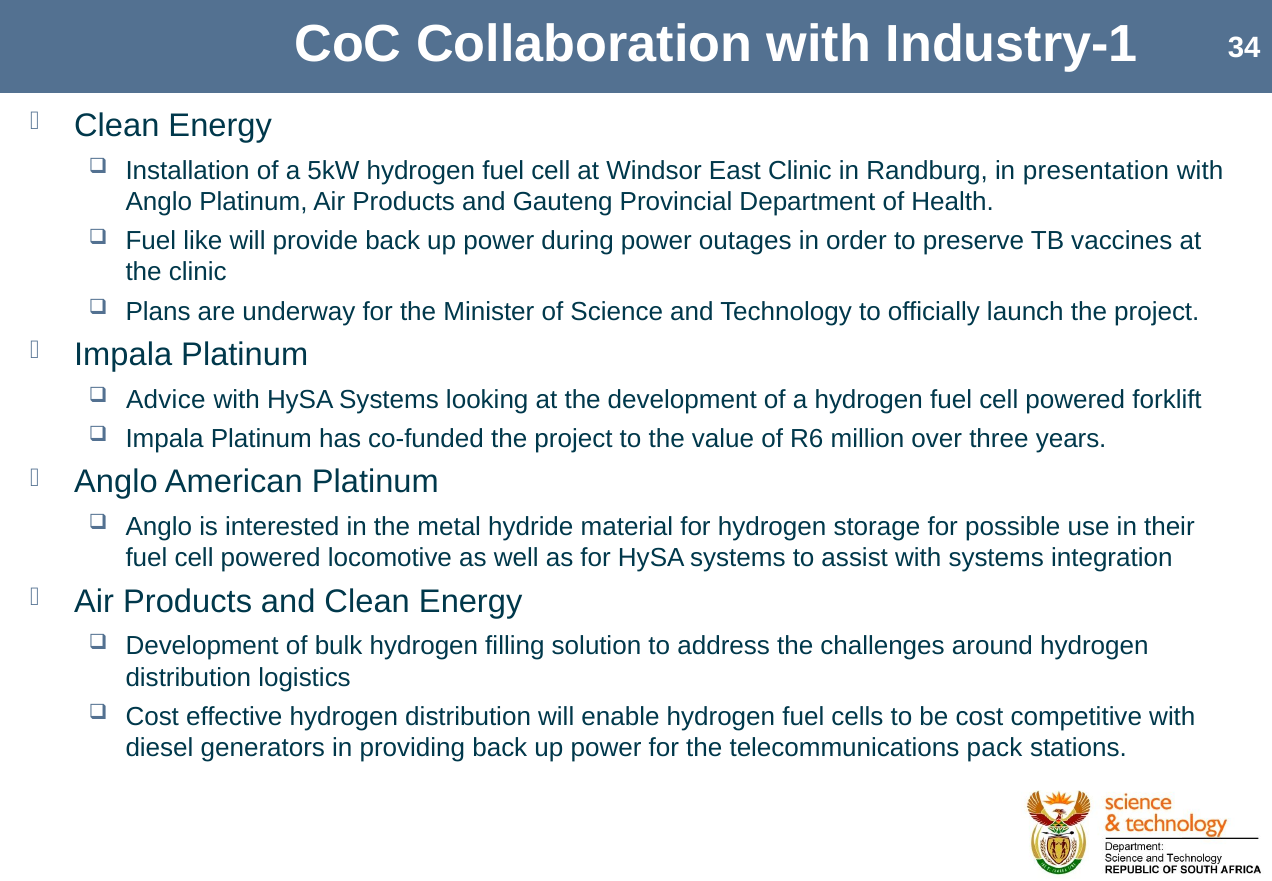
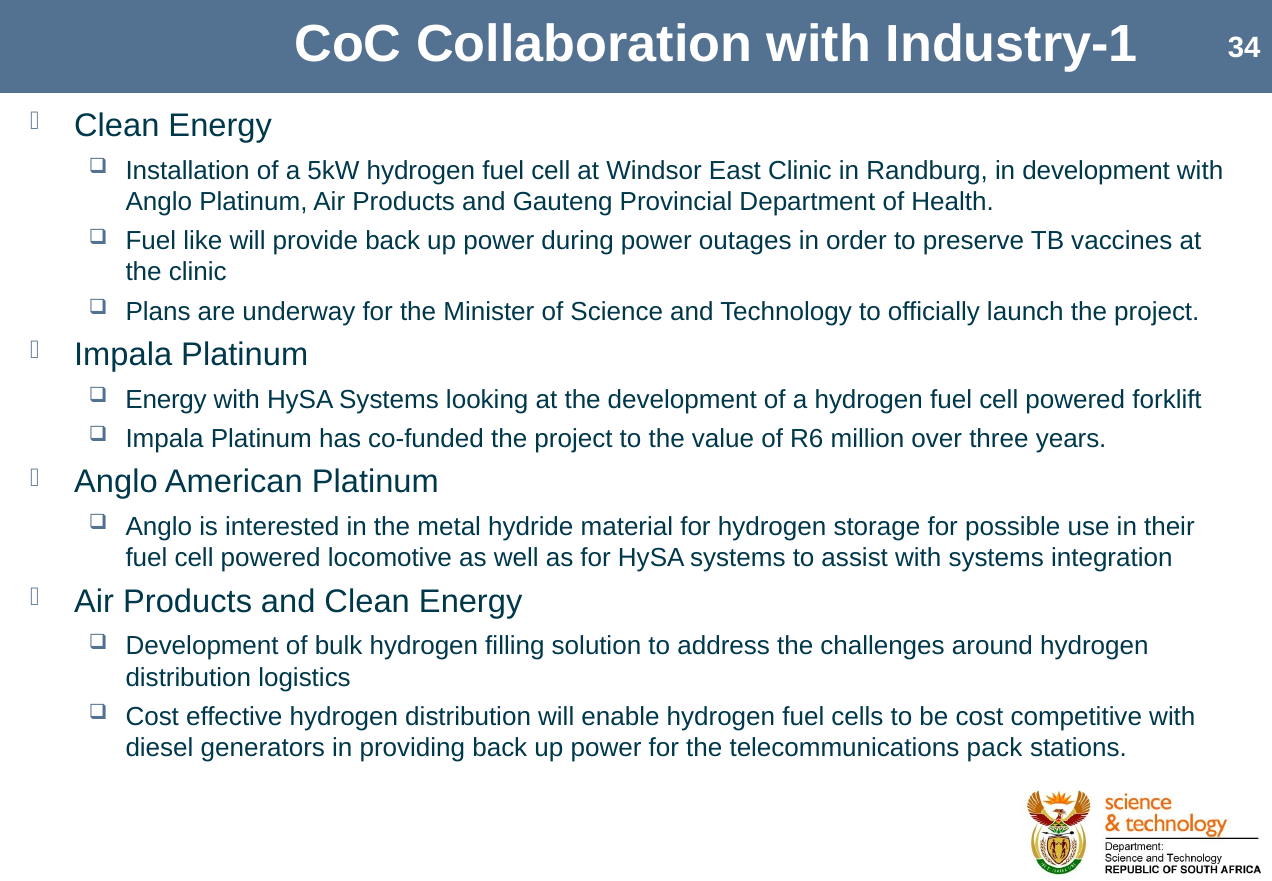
in presentation: presentation -> development
Advice at (166, 399): Advice -> Energy
